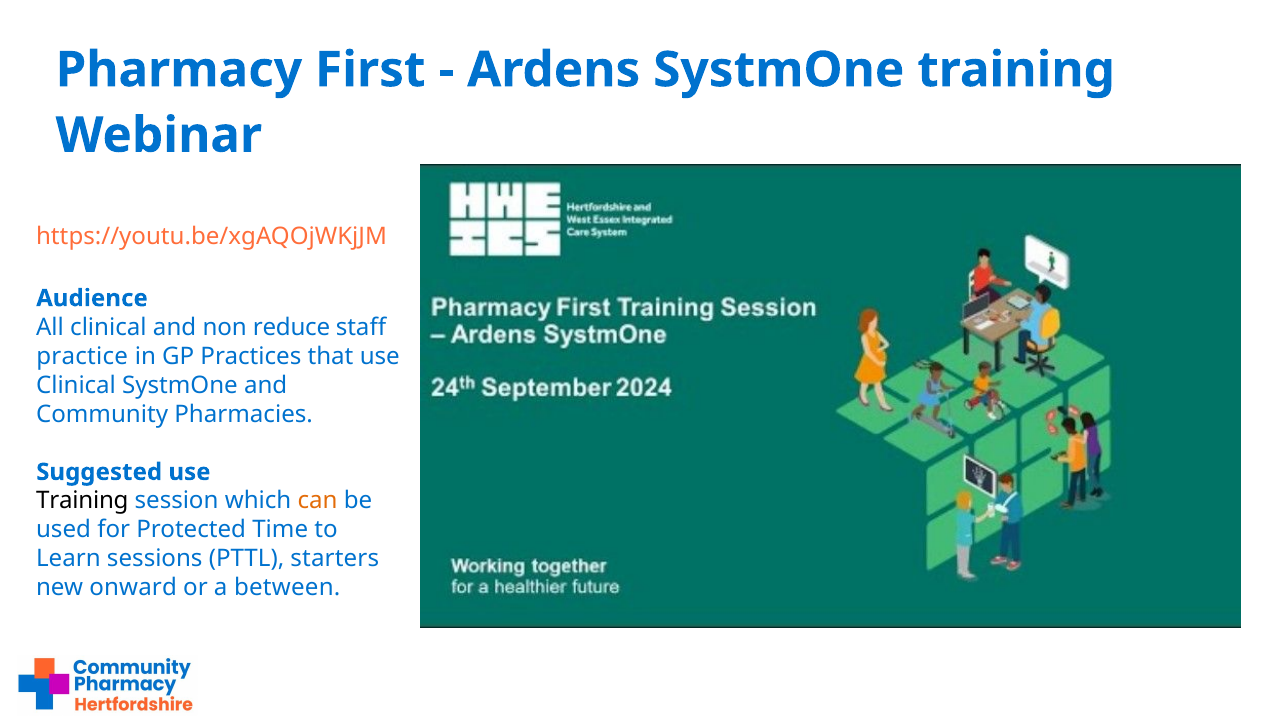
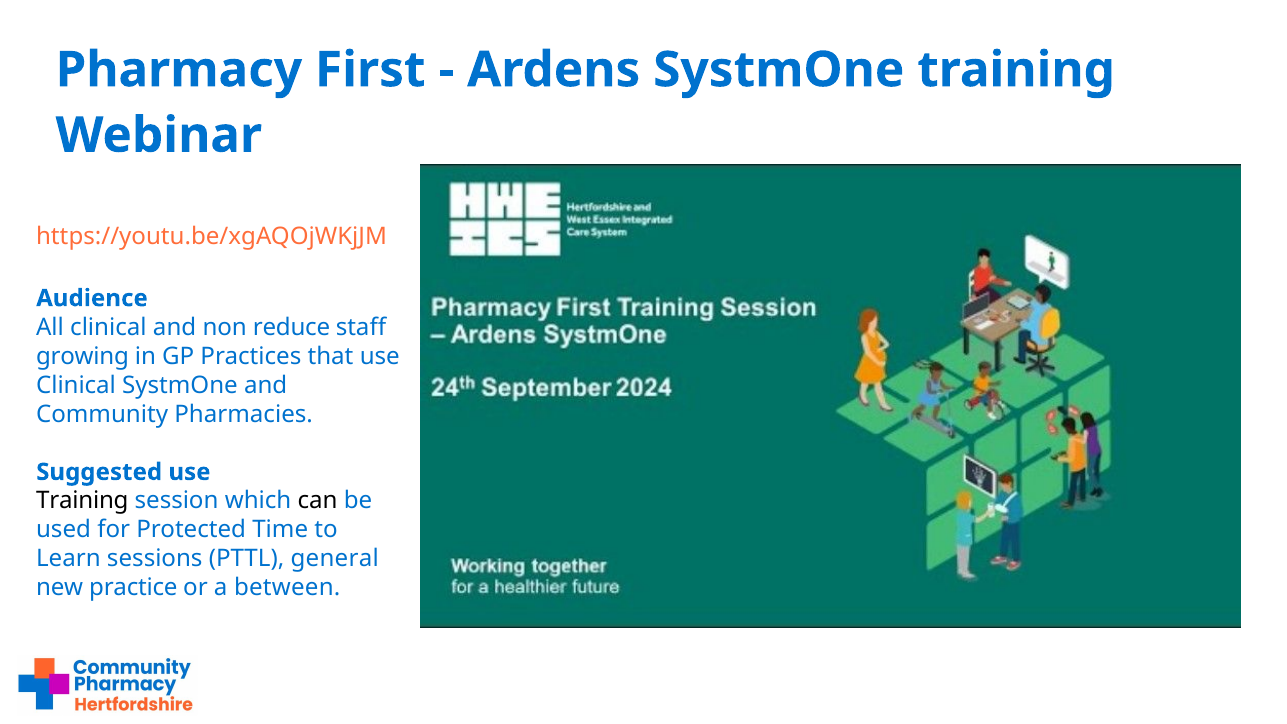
practice: practice -> growing
can colour: orange -> black
starters: starters -> general
onward: onward -> practice
